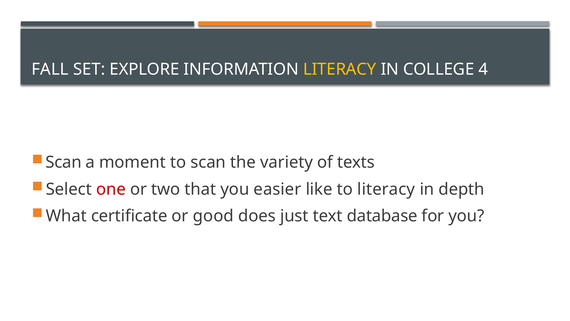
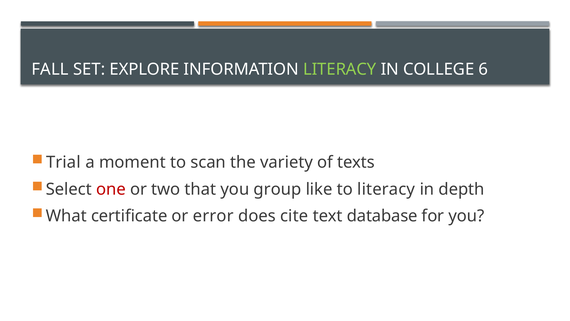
LITERACY at (340, 69) colour: yellow -> light green
4: 4 -> 6
Scan at (64, 162): Scan -> Trial
easier: easier -> group
good: good -> error
just: just -> cite
